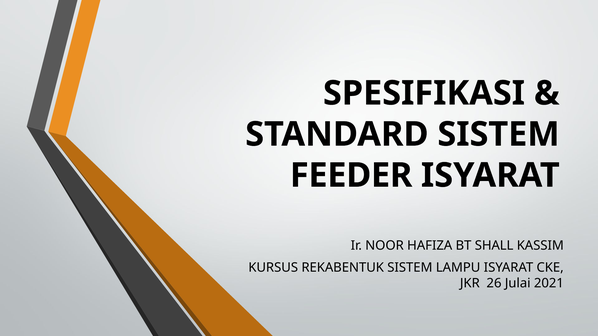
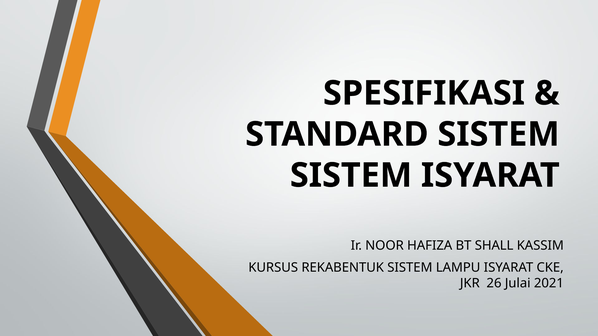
FEEDER at (351, 176): FEEDER -> SISTEM
